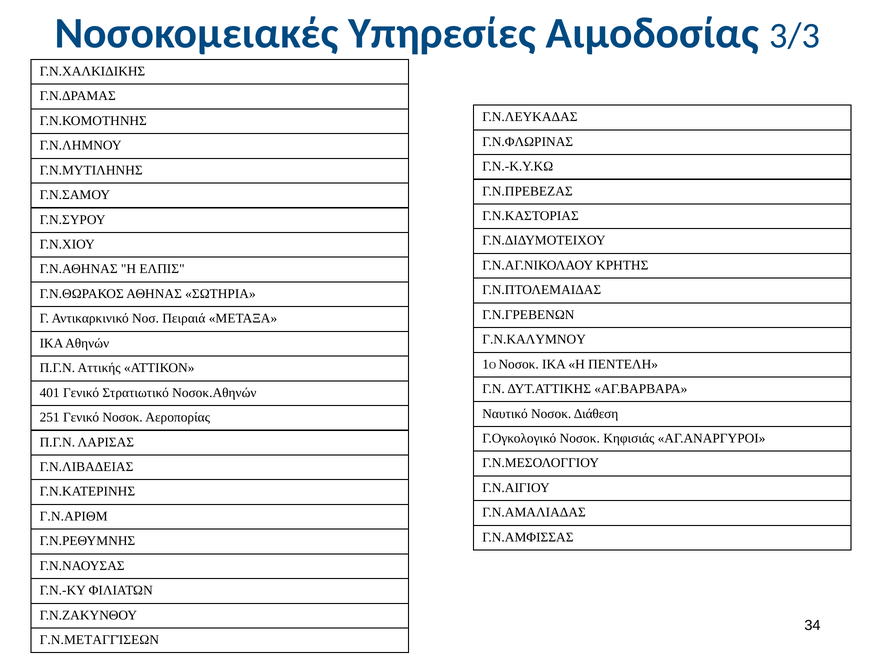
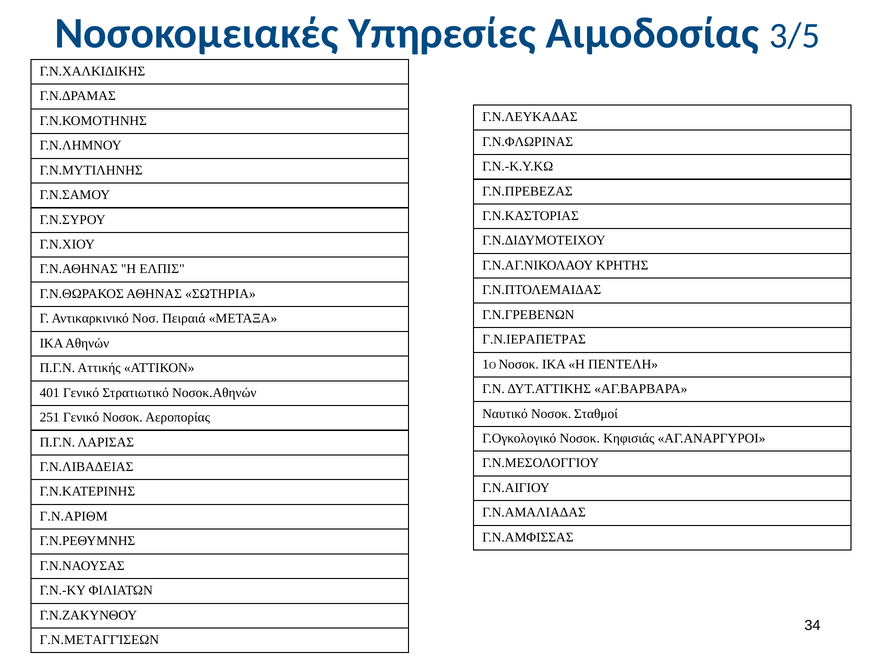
3/3: 3/3 -> 3/5
Γ.Ν.ΚΑΛΥΜΝΟΥ: Γ.Ν.ΚΑΛΥΜΝΟΥ -> Γ.Ν.ΙΕΡΑΠΕΤΡΑΣ
Διάθεση: Διάθεση -> Σταθμοί
